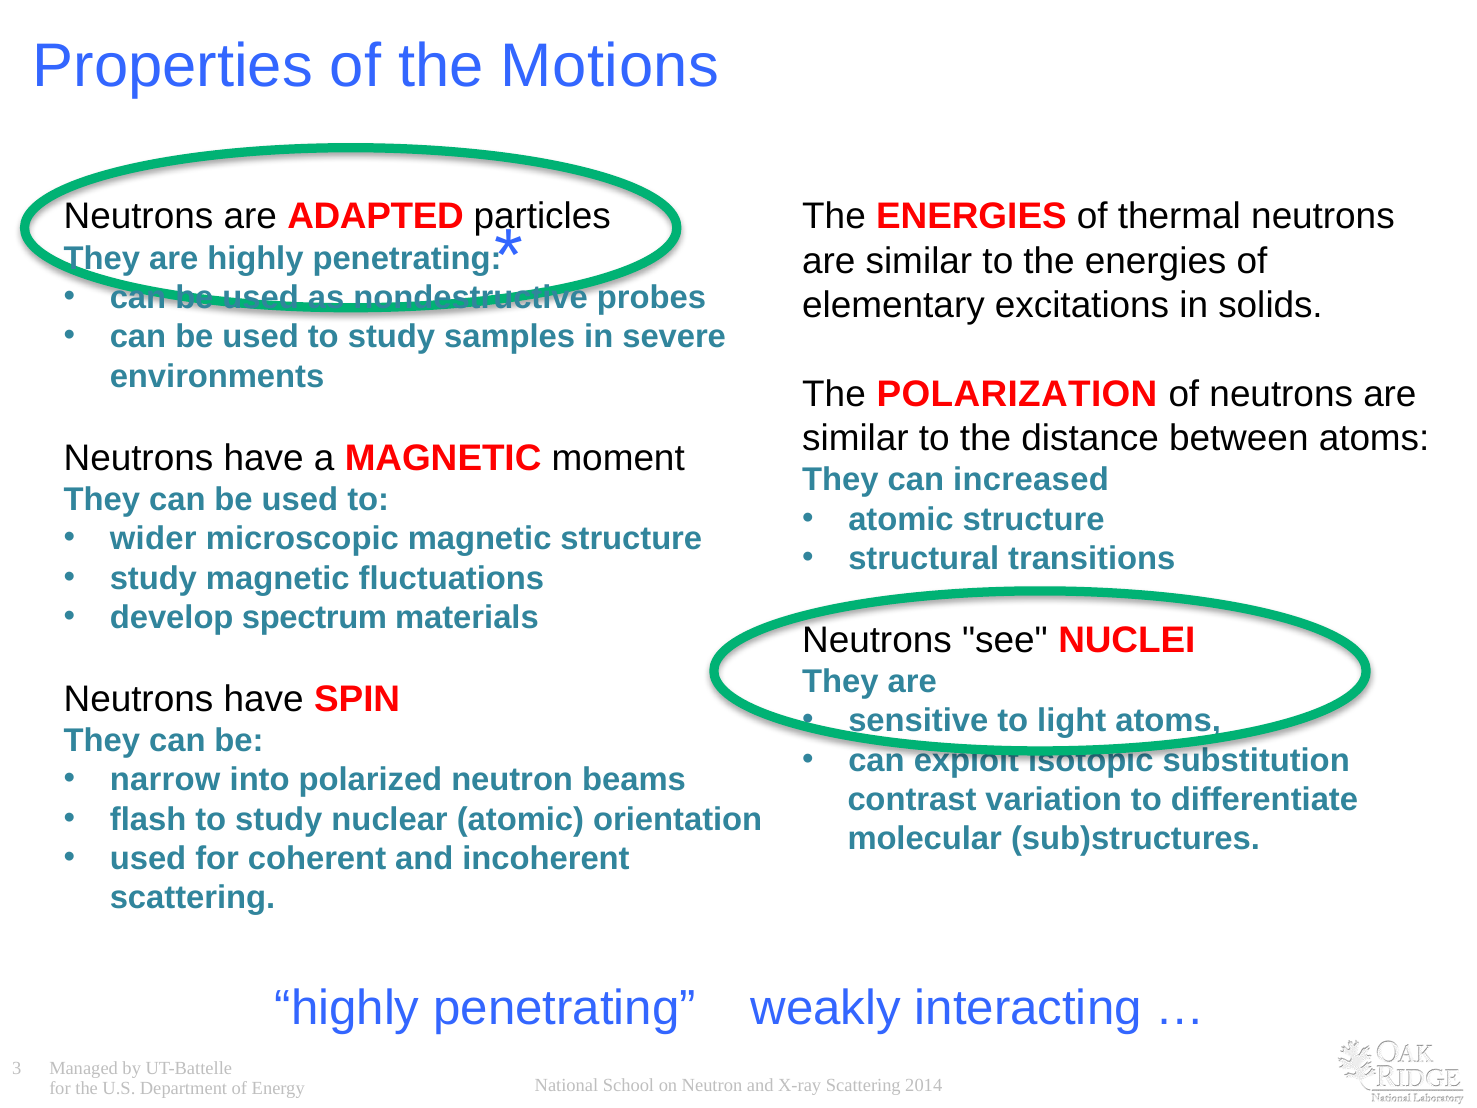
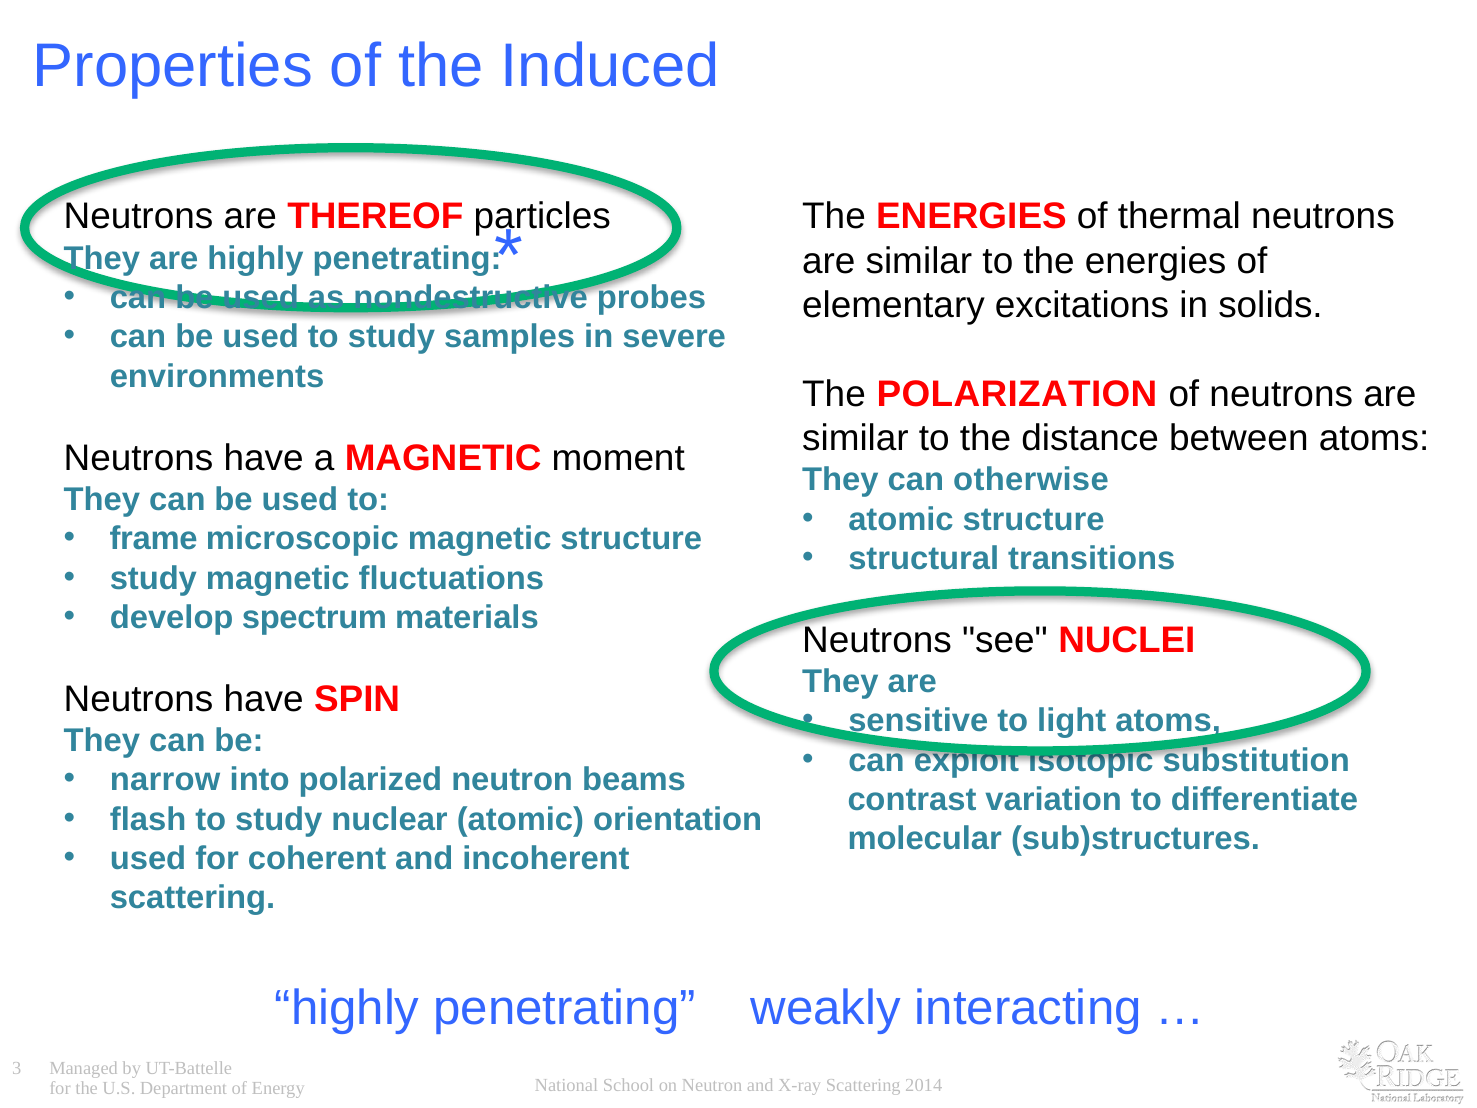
Motions: Motions -> Induced
ADAPTED: ADAPTED -> THEREOF
increased: increased -> otherwise
wider: wider -> frame
